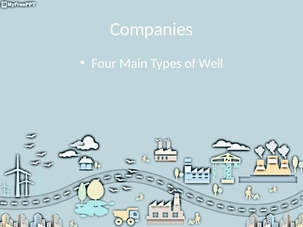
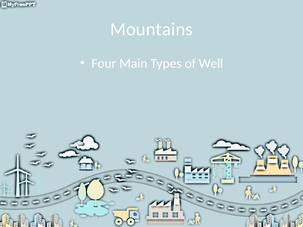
Companies: Companies -> Mountains
